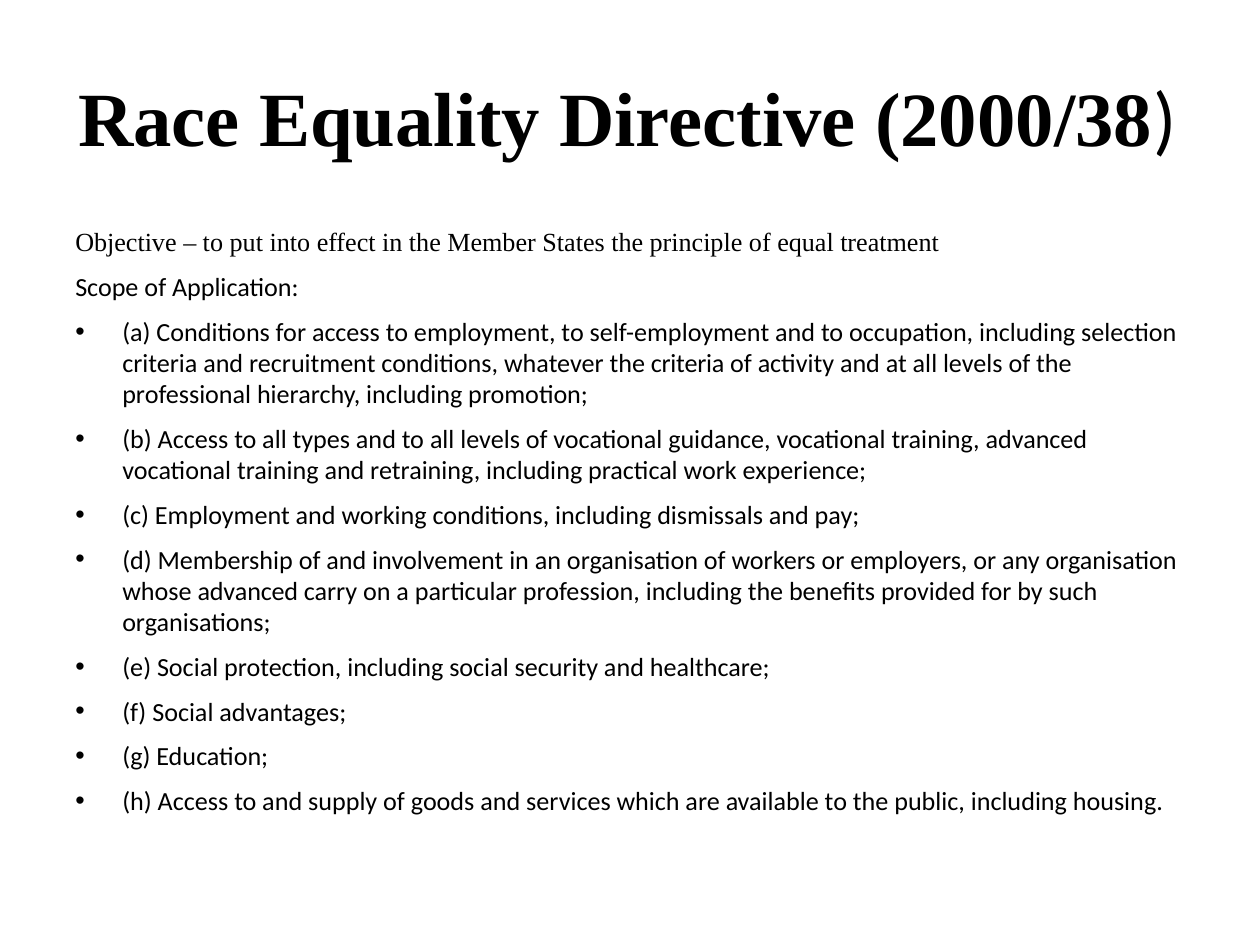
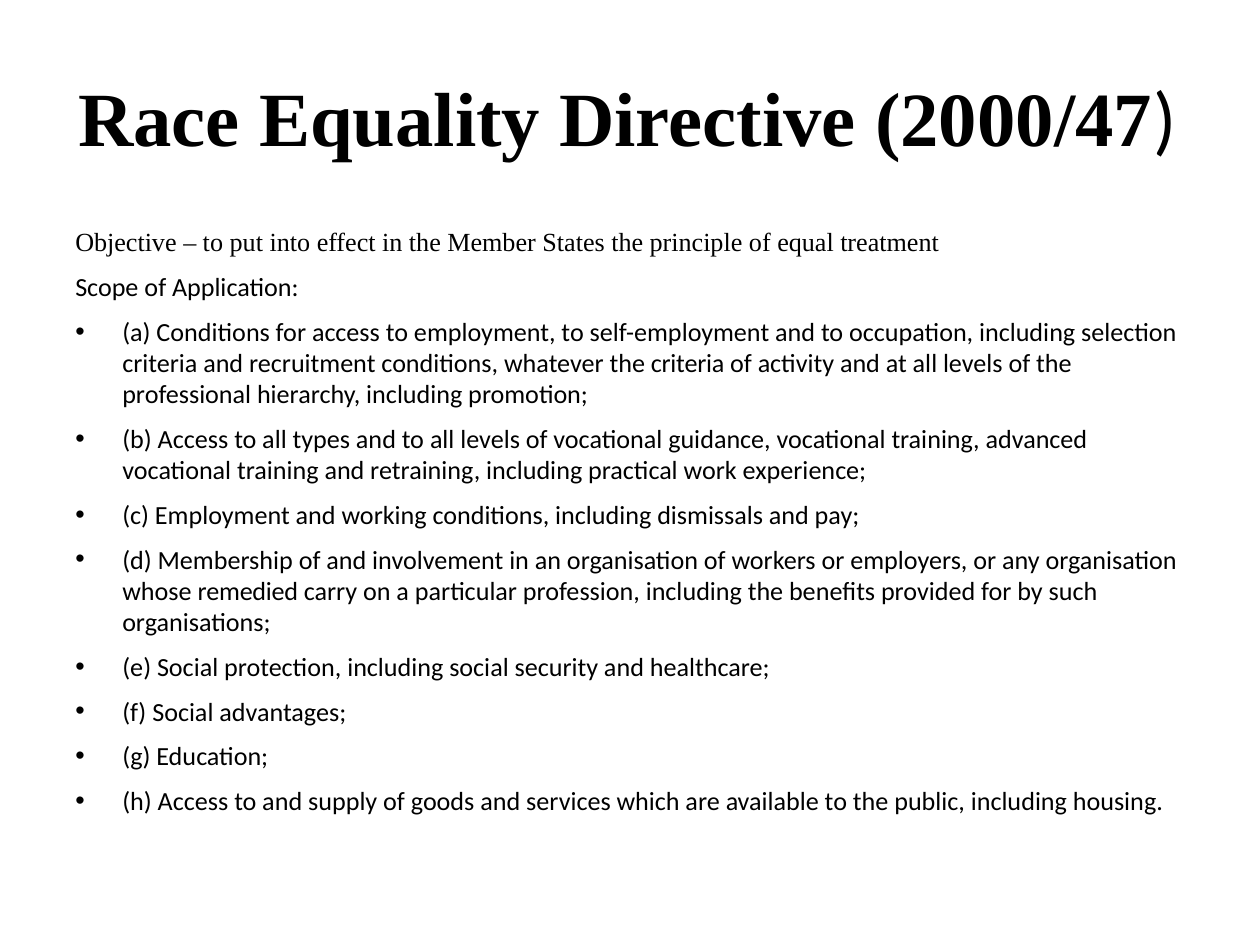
2000/38: 2000/38 -> 2000/47
whose advanced: advanced -> remedied
